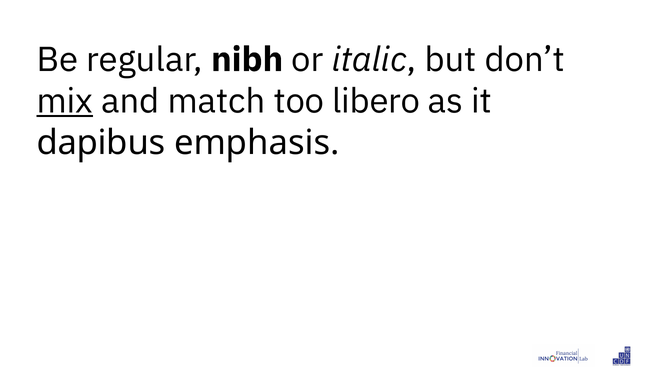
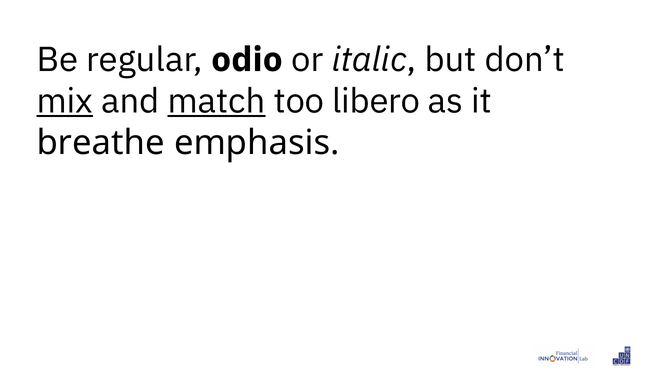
nibh: nibh -> odio
match underline: none -> present
dapibus: dapibus -> breathe
